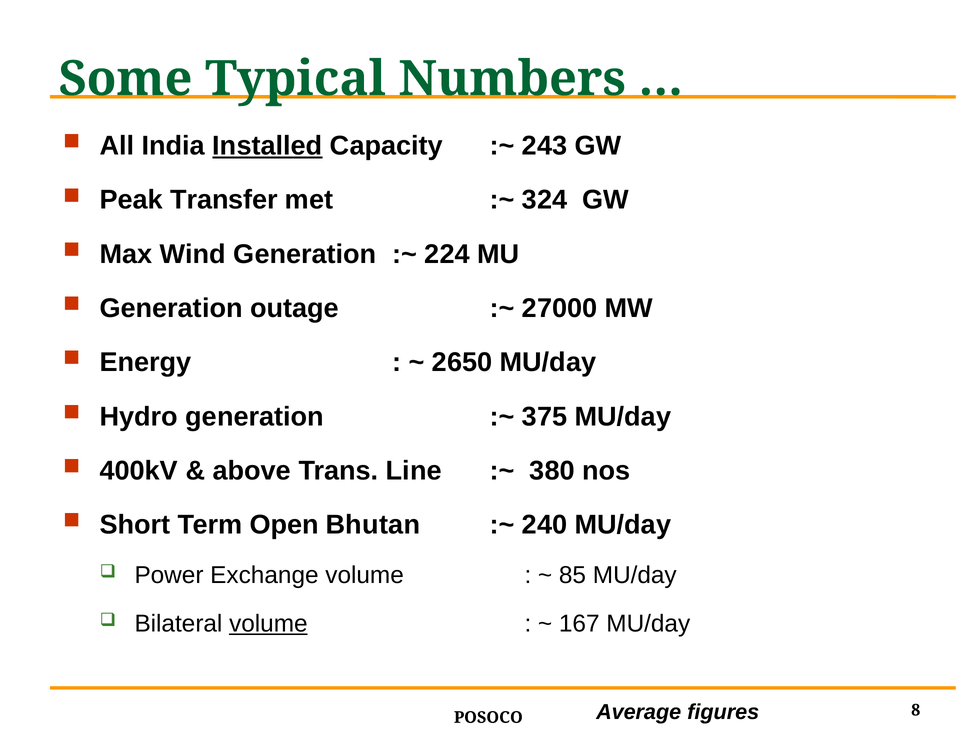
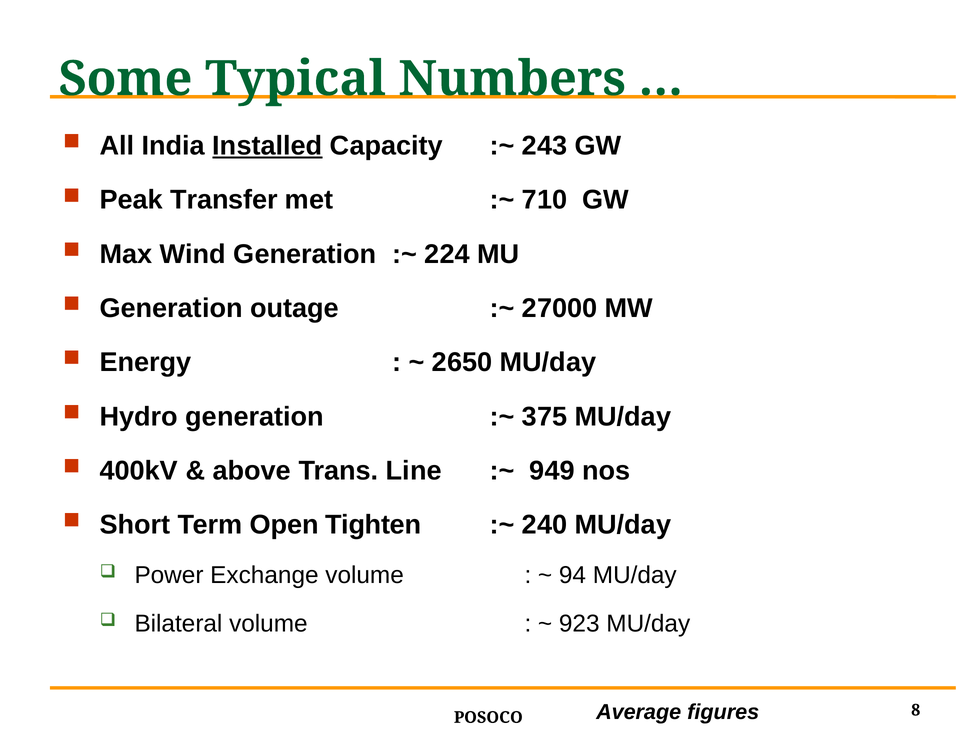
324: 324 -> 710
380: 380 -> 949
Bhutan: Bhutan -> Tighten
85: 85 -> 94
volume at (268, 624) underline: present -> none
167: 167 -> 923
